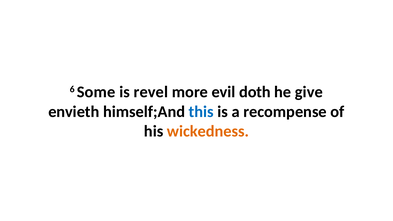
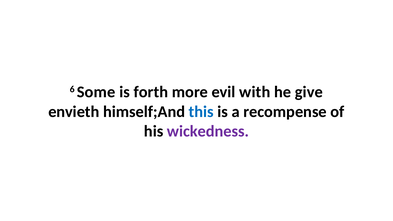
revel: revel -> forth
doth: doth -> with
wickedness colour: orange -> purple
